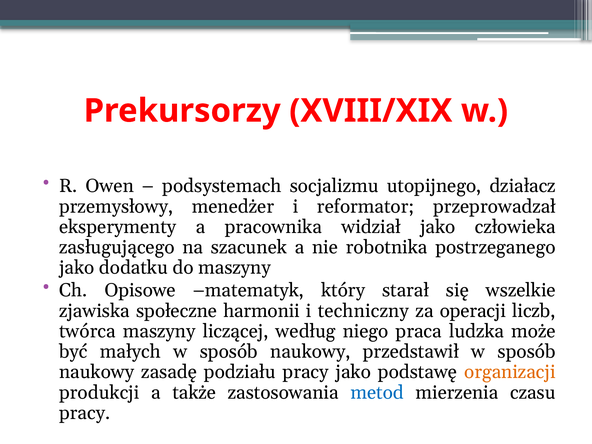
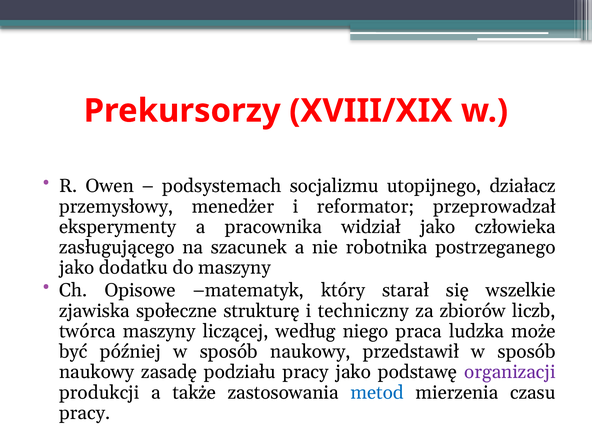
harmonii: harmonii -> strukturę
operacji: operacji -> zbiorów
małych: małych -> później
organizacji colour: orange -> purple
